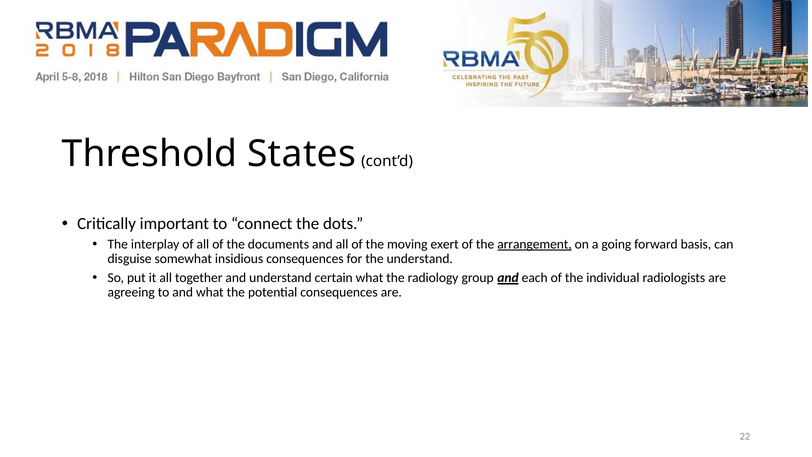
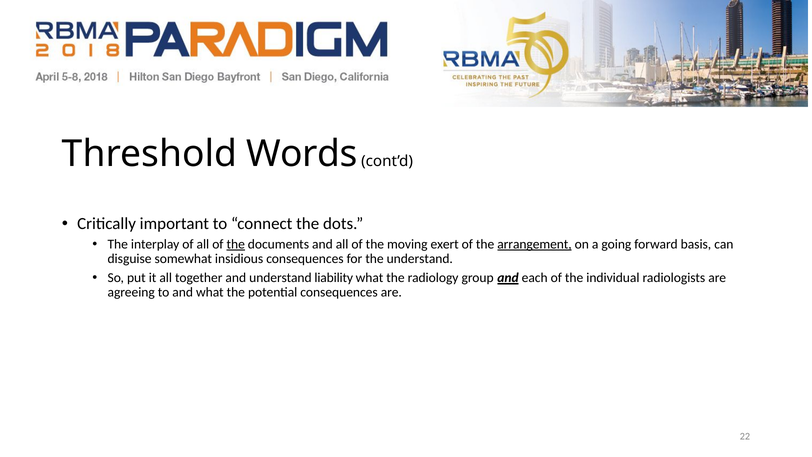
States: States -> Words
the at (236, 244) underline: none -> present
certain: certain -> liability
